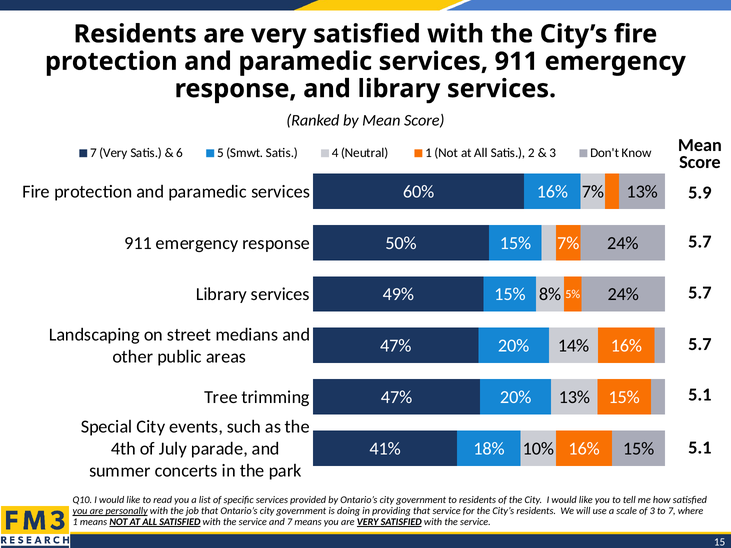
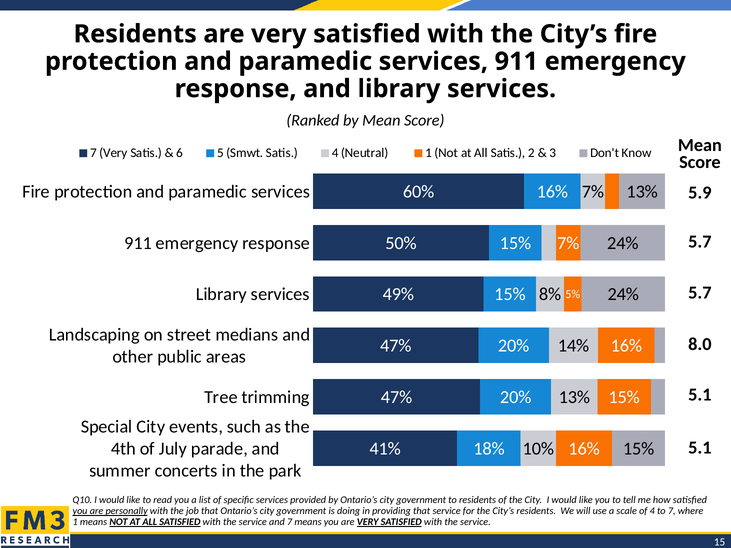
5.7 at (700, 344): 5.7 -> 8.0
of 3: 3 -> 4
